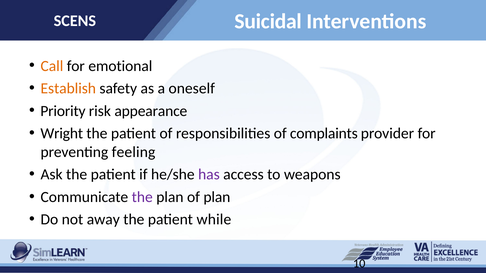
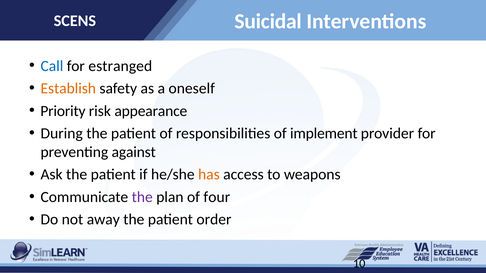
Call colour: orange -> blue
emotional: emotional -> estranged
Wright: Wright -> During
complaints: complaints -> implement
feeling: feeling -> against
has colour: purple -> orange
of plan: plan -> four
while: while -> order
